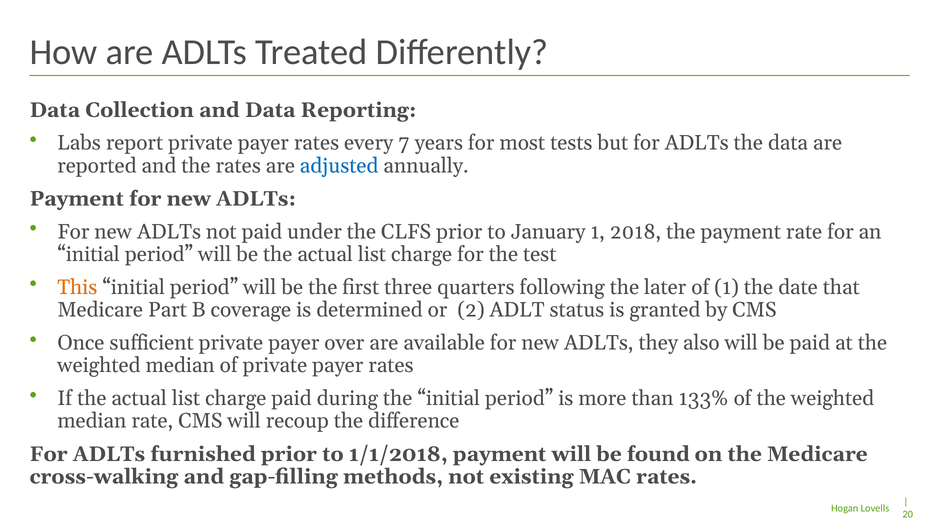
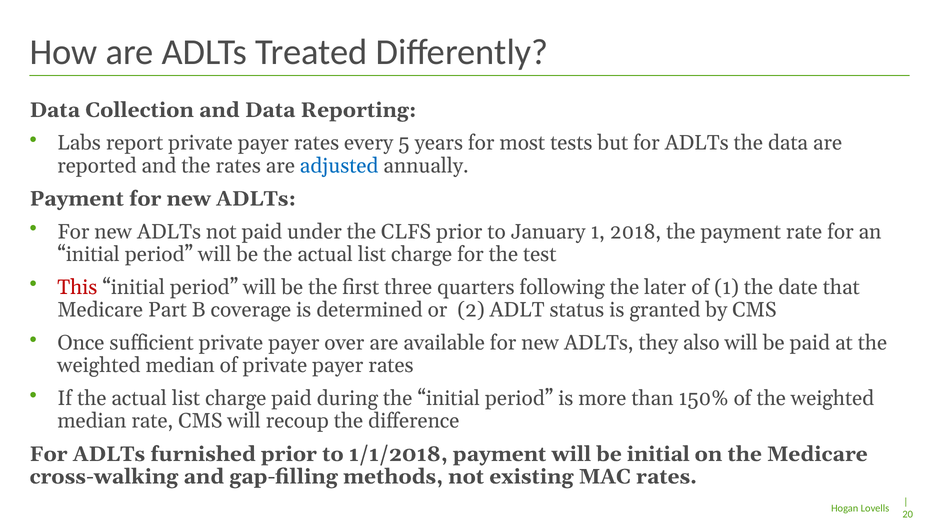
7: 7 -> 5
This colour: orange -> red
133%: 133% -> 150%
be found: found -> initial
